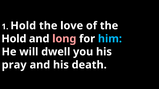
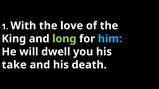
1 Hold: Hold -> With
Hold at (14, 39): Hold -> King
long colour: pink -> light green
pray: pray -> take
